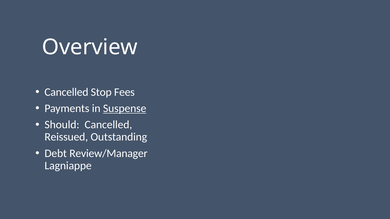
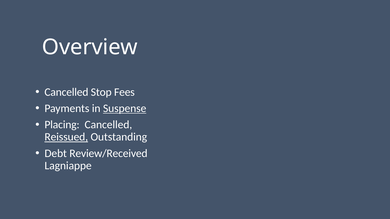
Should: Should -> Placing
Reissued underline: none -> present
Review/Manager: Review/Manager -> Review/Received
